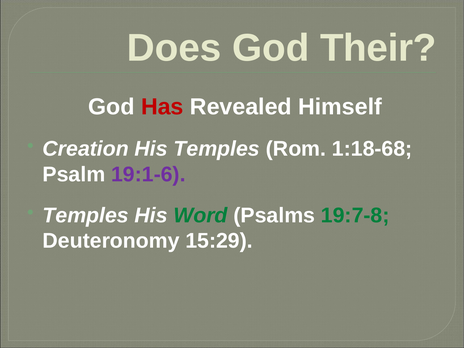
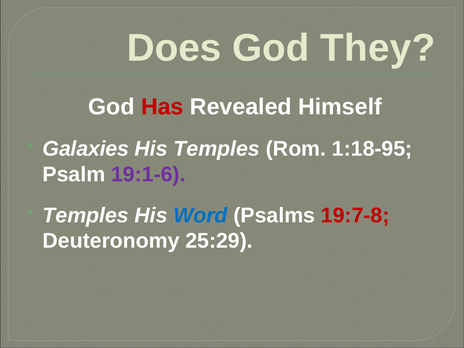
Their: Their -> They
Creation: Creation -> Galaxies
1:18-68: 1:18-68 -> 1:18-95
Word colour: green -> blue
19:7-8 colour: green -> red
15:29: 15:29 -> 25:29
